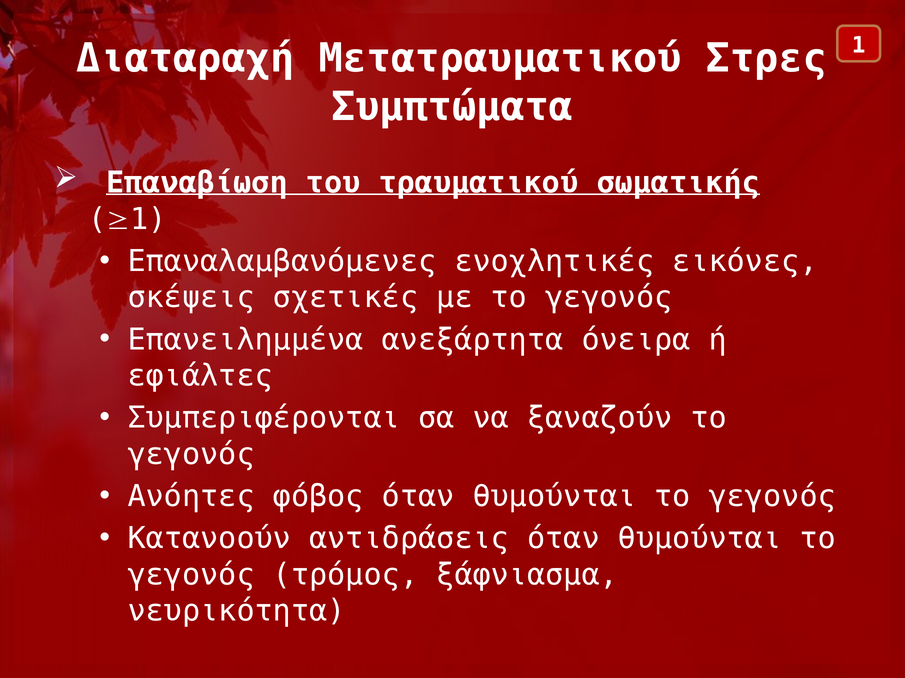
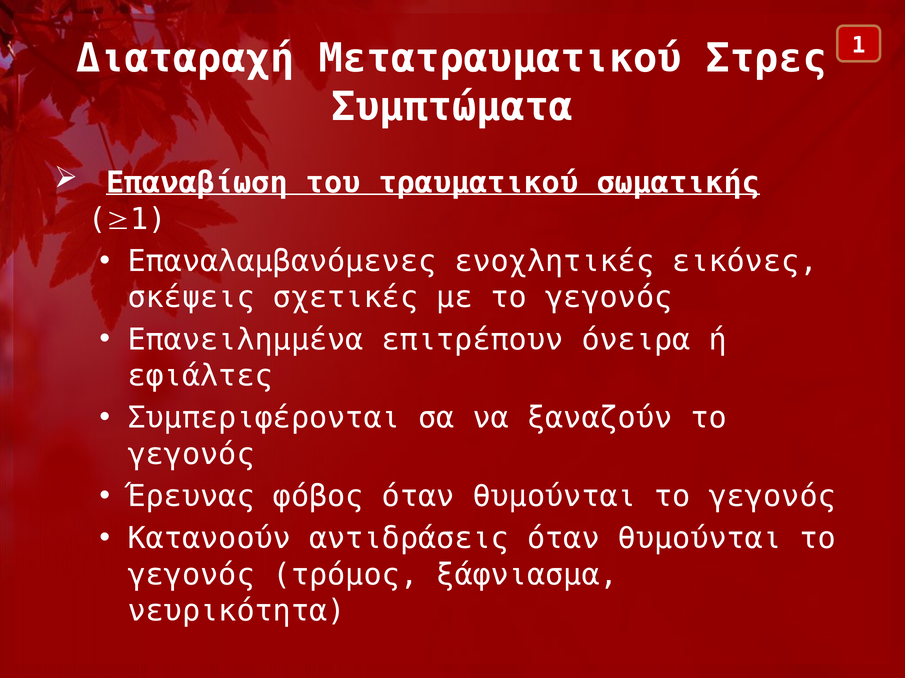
ανεξάρτητα: ανεξάρτητα -> επιτρέπουν
Ανόητες: Ανόητες -> Έρευνας
